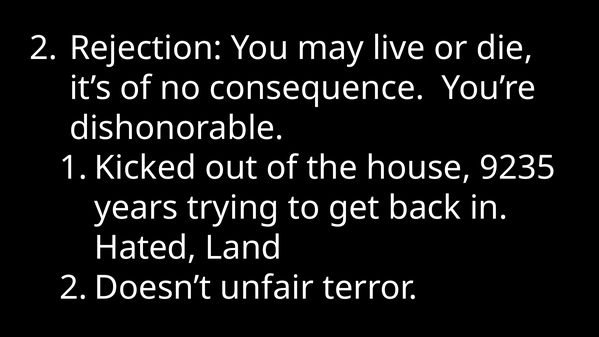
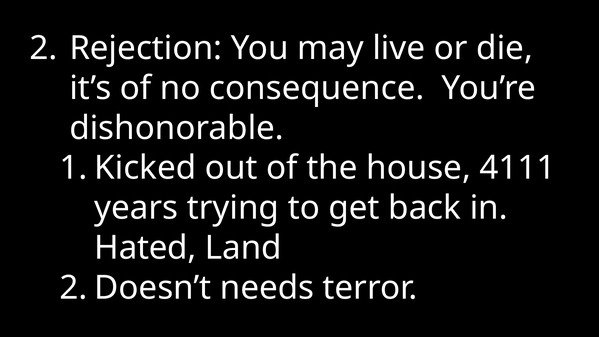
9235: 9235 -> 4111
unfair: unfair -> needs
